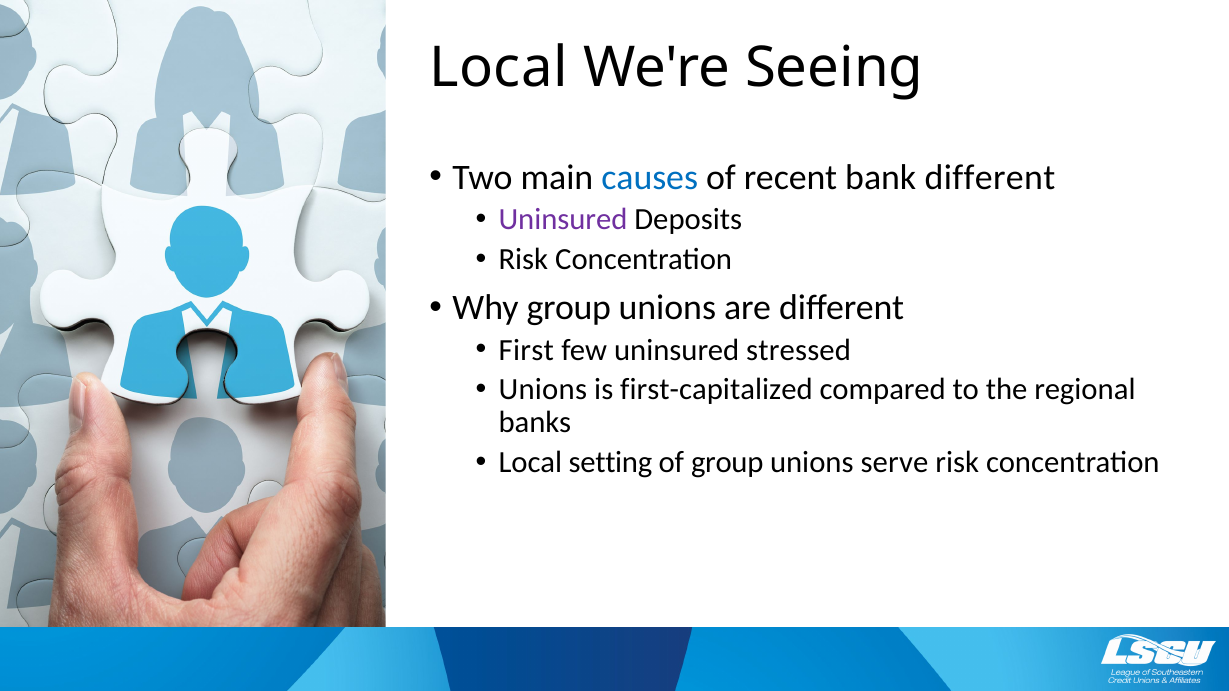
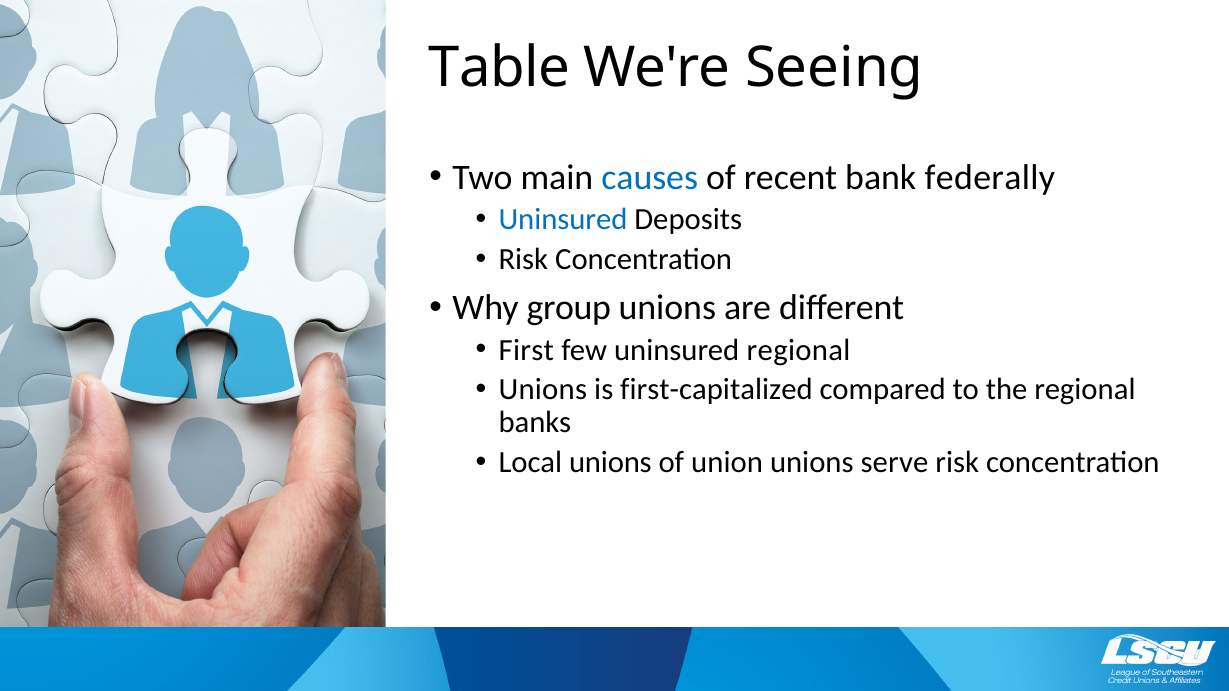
Local at (499, 68): Local -> Table
bank different: different -> federally
Uninsured at (563, 220) colour: purple -> blue
uninsured stressed: stressed -> regional
Local setting: setting -> unions
of group: group -> union
